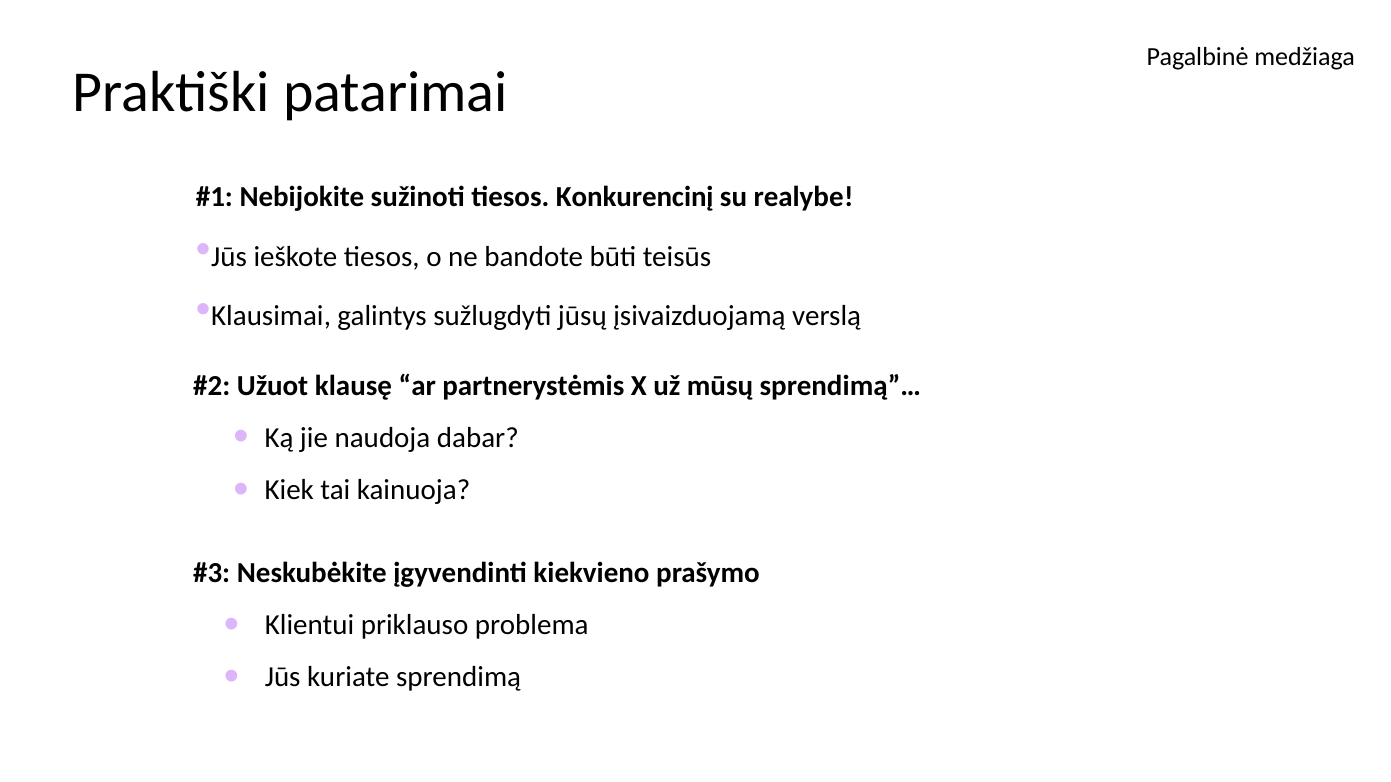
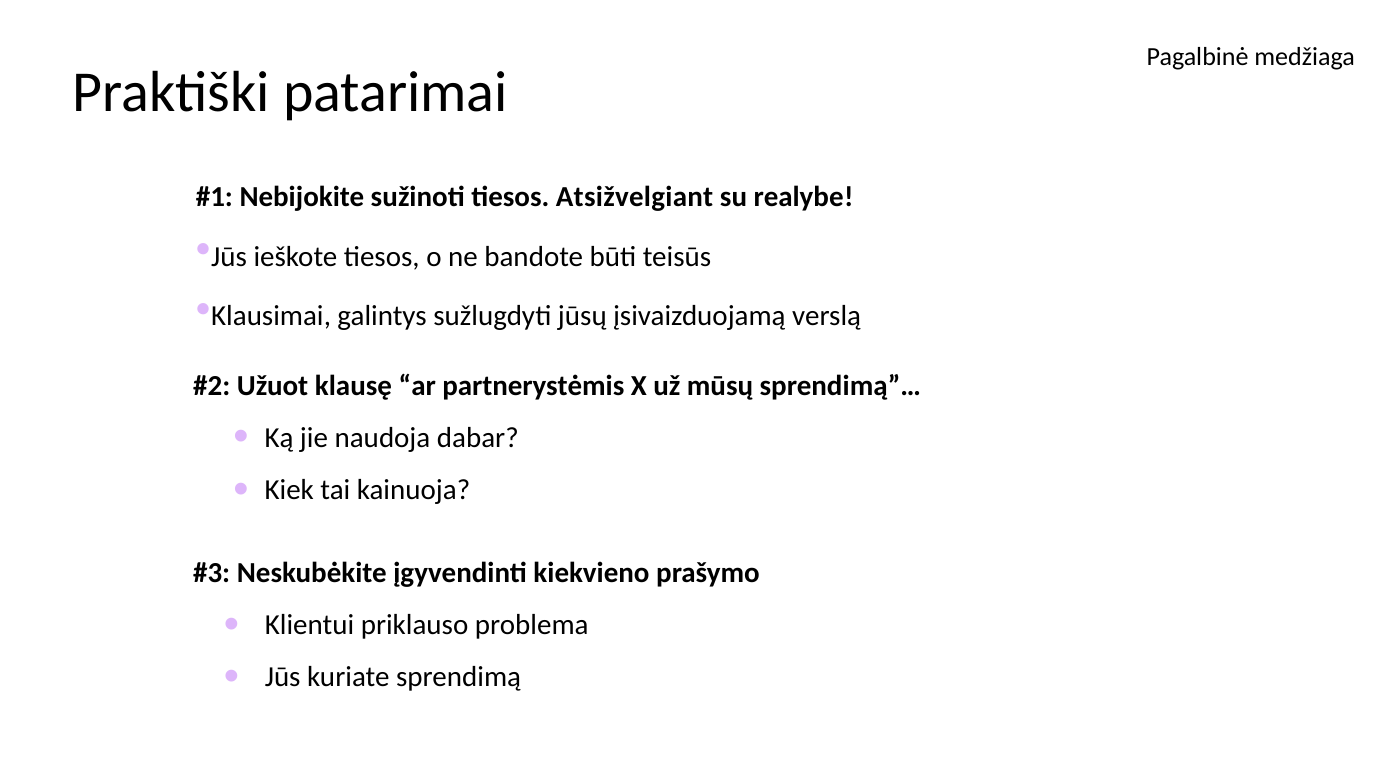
Konkurencinį: Konkurencinį -> Atsižvelgiant
